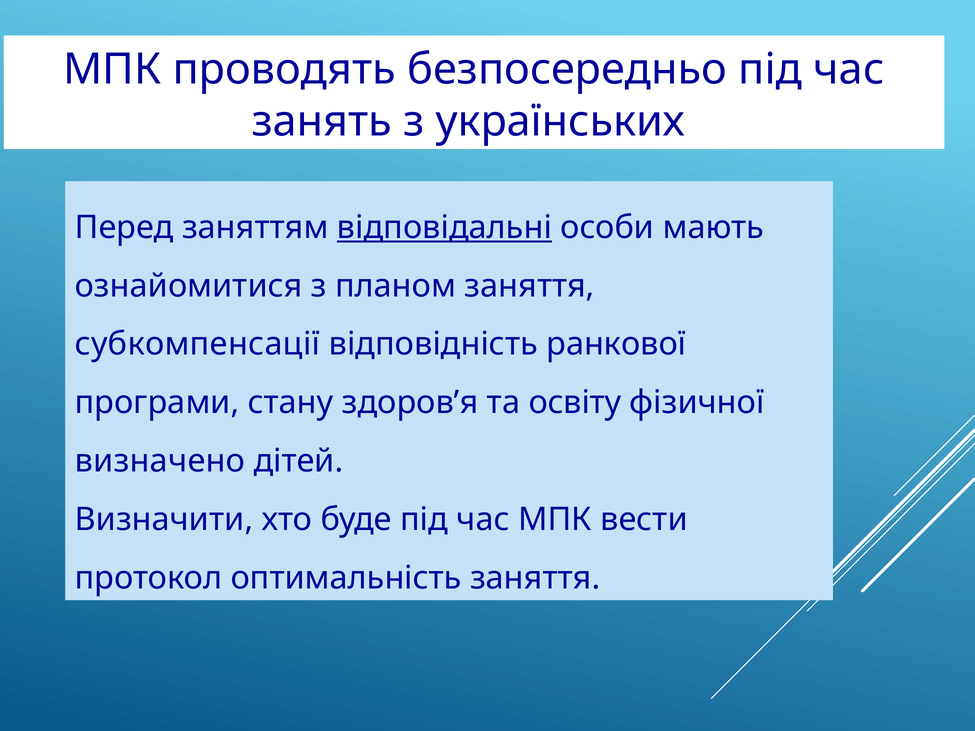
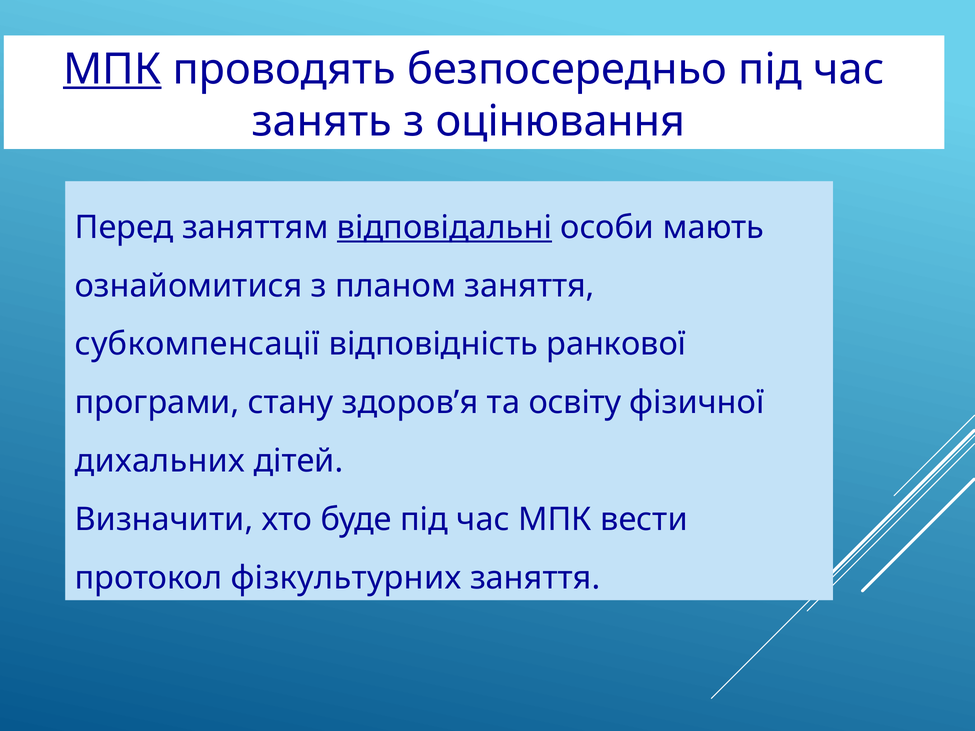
МПК at (112, 69) underline: none -> present
українських: українських -> оцінювання
визначено: визначено -> дихальних
оптимальність: оптимальність -> фізкультурних
